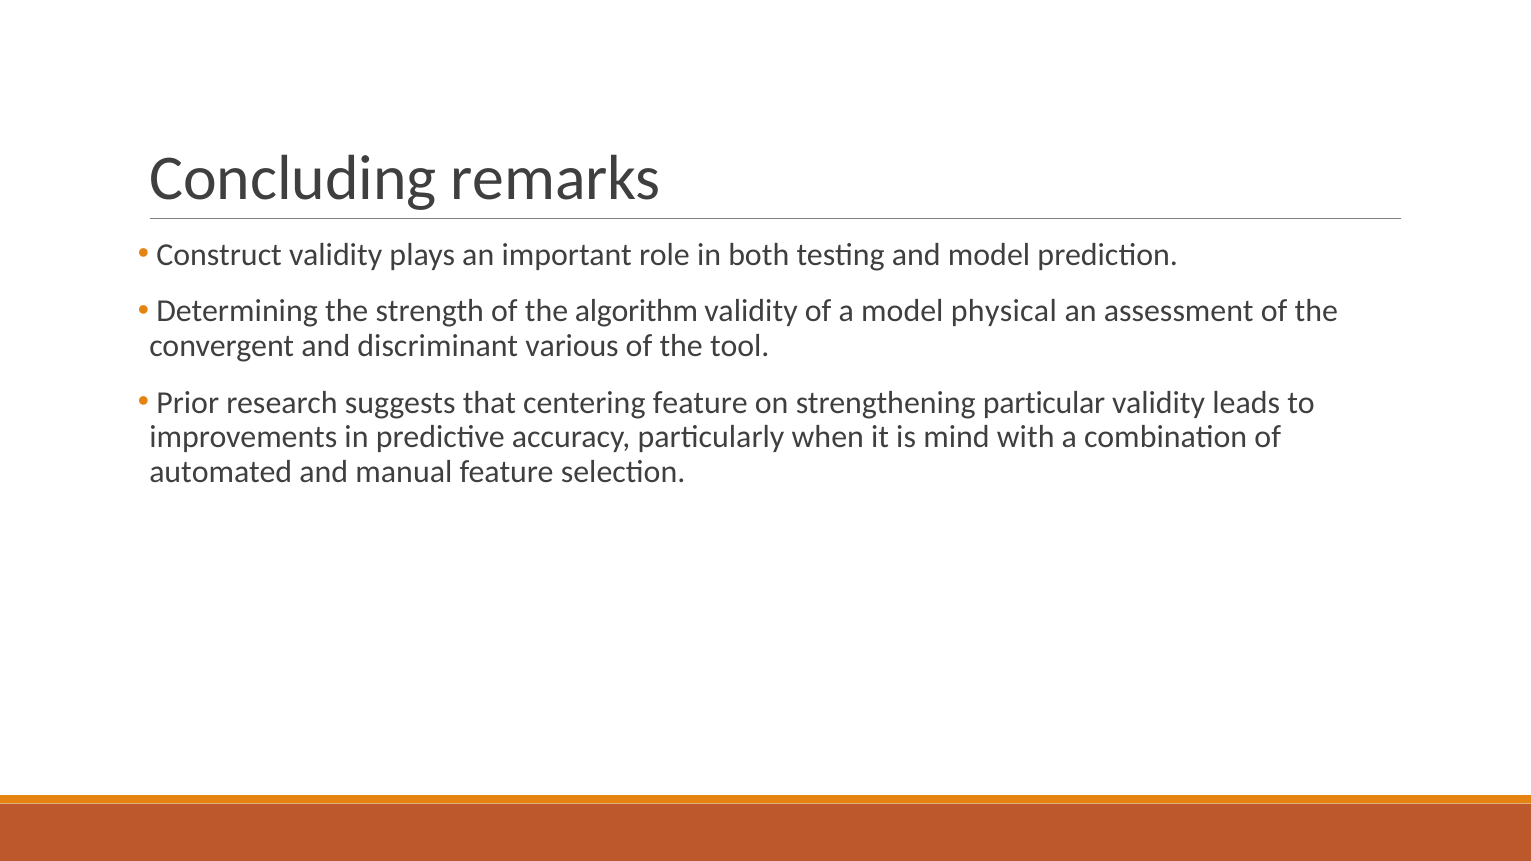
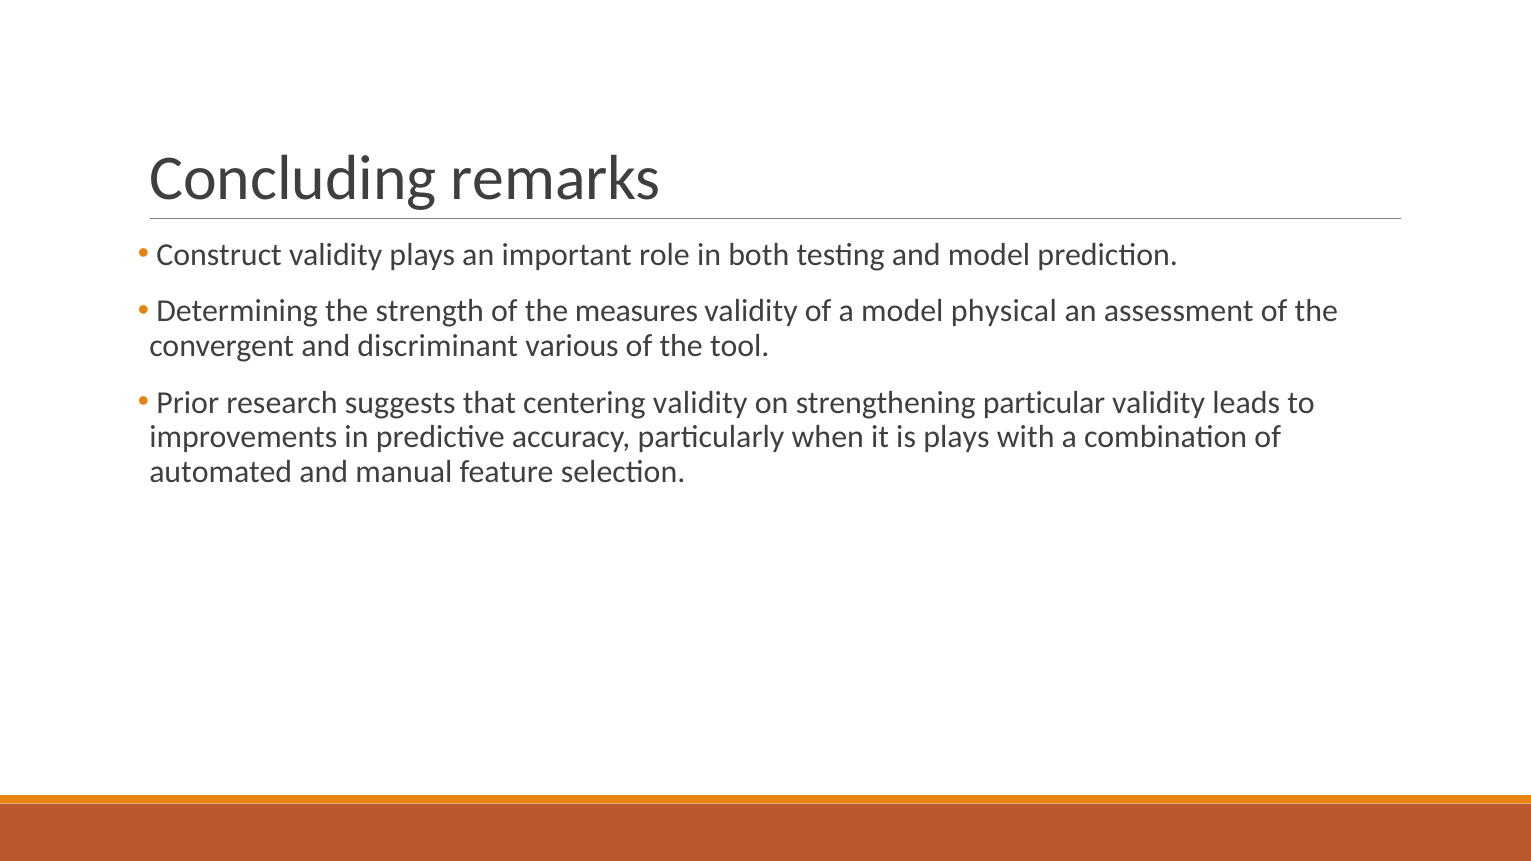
algorithm: algorithm -> measures
centering feature: feature -> validity
is mind: mind -> plays
